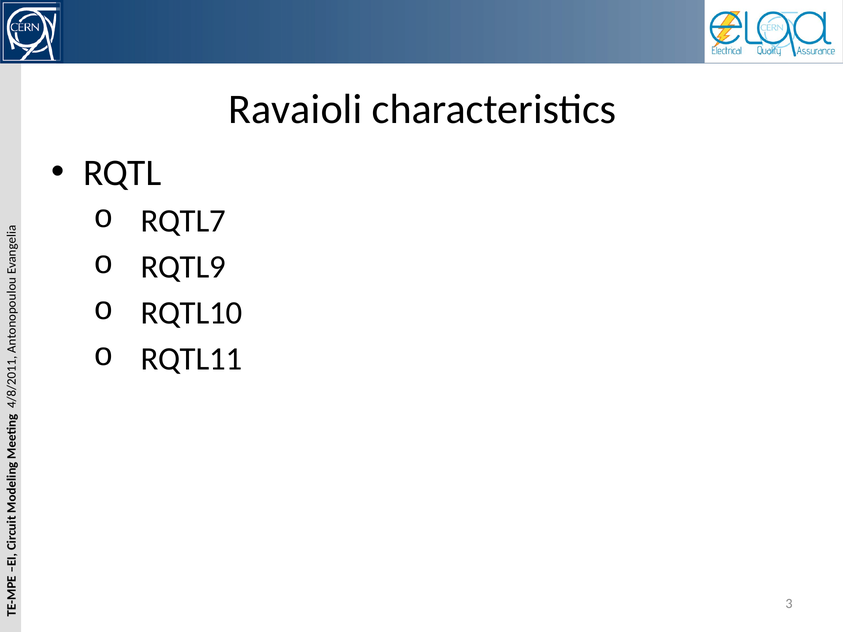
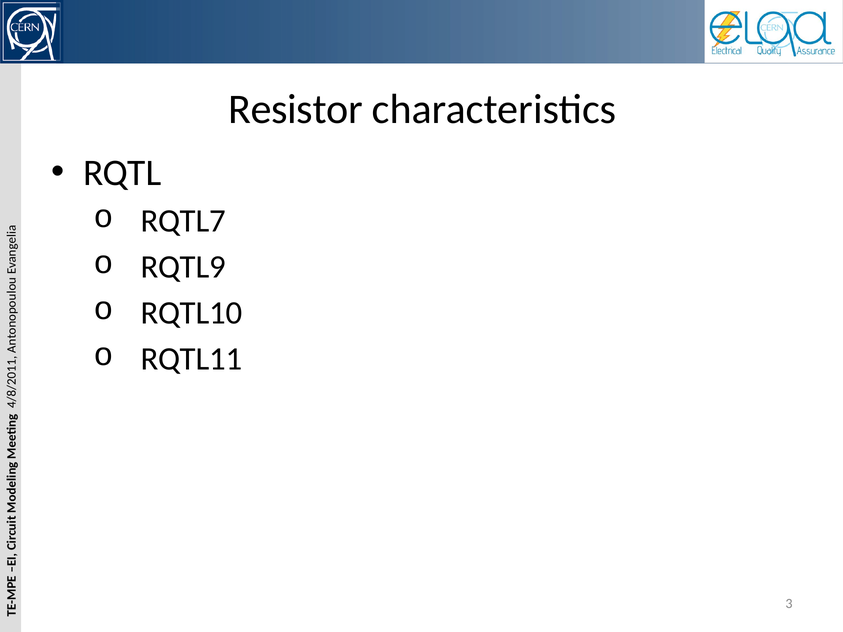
Ravaioli: Ravaioli -> Resistor
